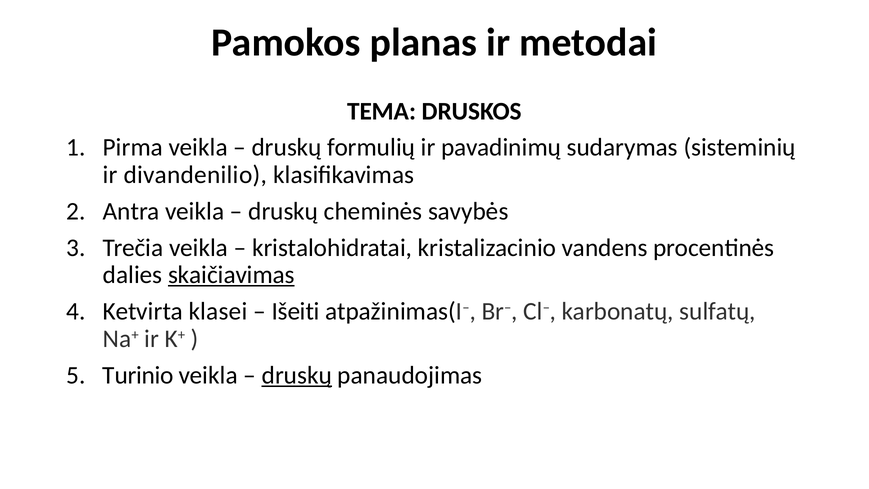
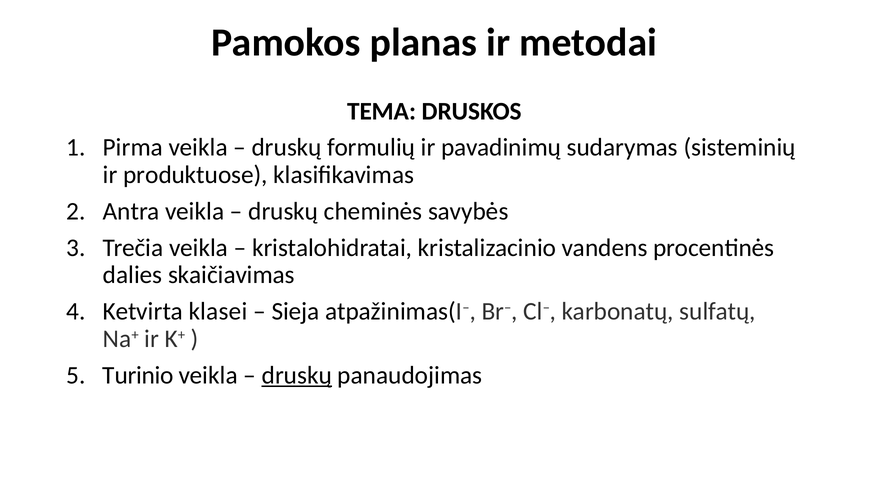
divandenilio: divandenilio -> produktuose
skaičiavimas underline: present -> none
Išeiti: Išeiti -> Sieja
